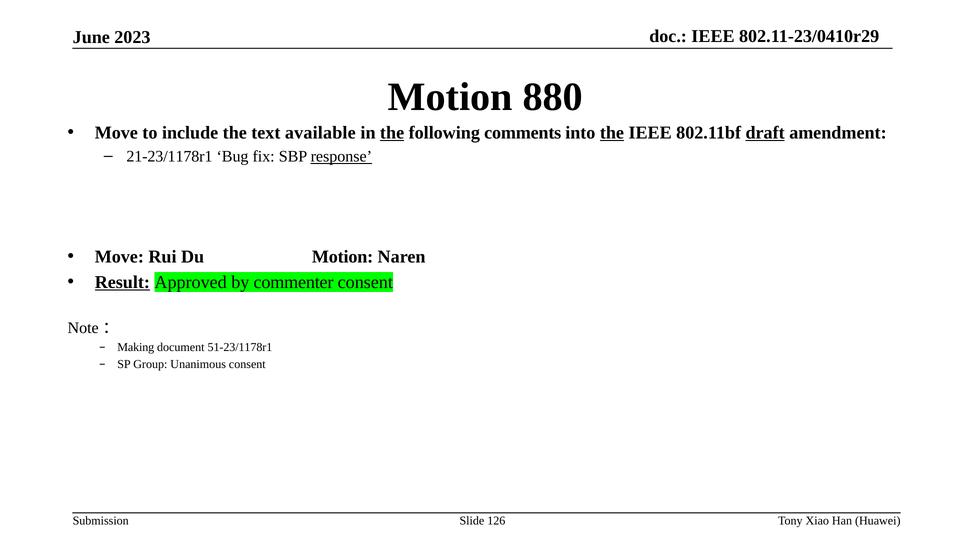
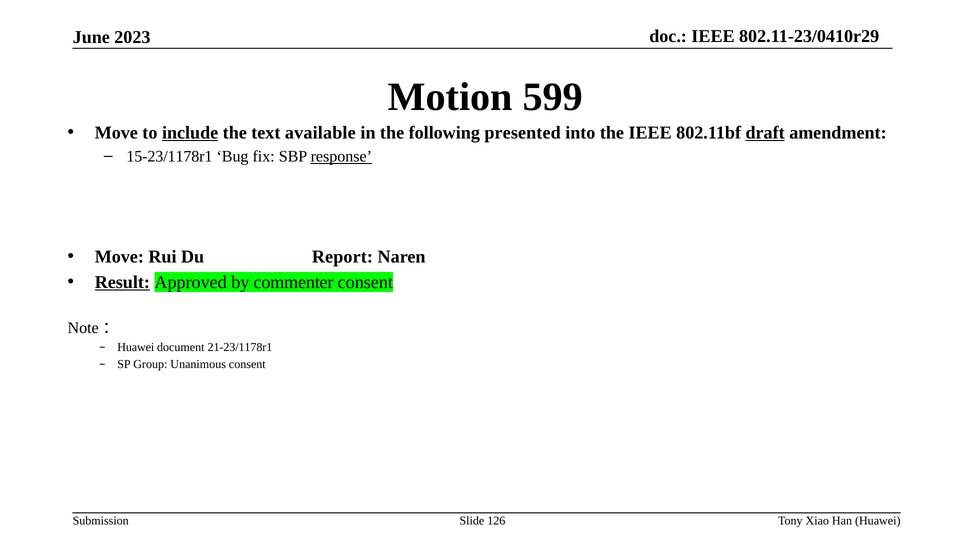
880: 880 -> 599
include underline: none -> present
the at (392, 133) underline: present -> none
comments: comments -> presented
the at (612, 133) underline: present -> none
21-23/1178r1: 21-23/1178r1 -> 15-23/1178r1
Du Motion: Motion -> Report
Making at (136, 347): Making -> Huawei
51-23/1178r1: 51-23/1178r1 -> 21-23/1178r1
